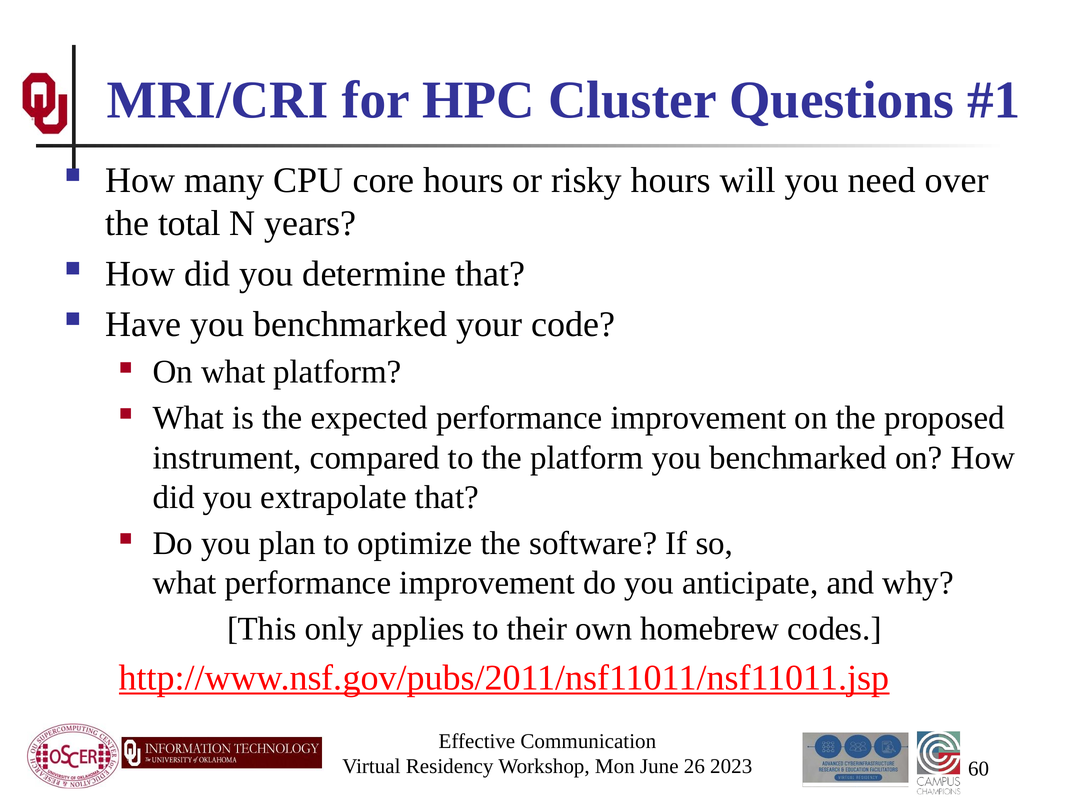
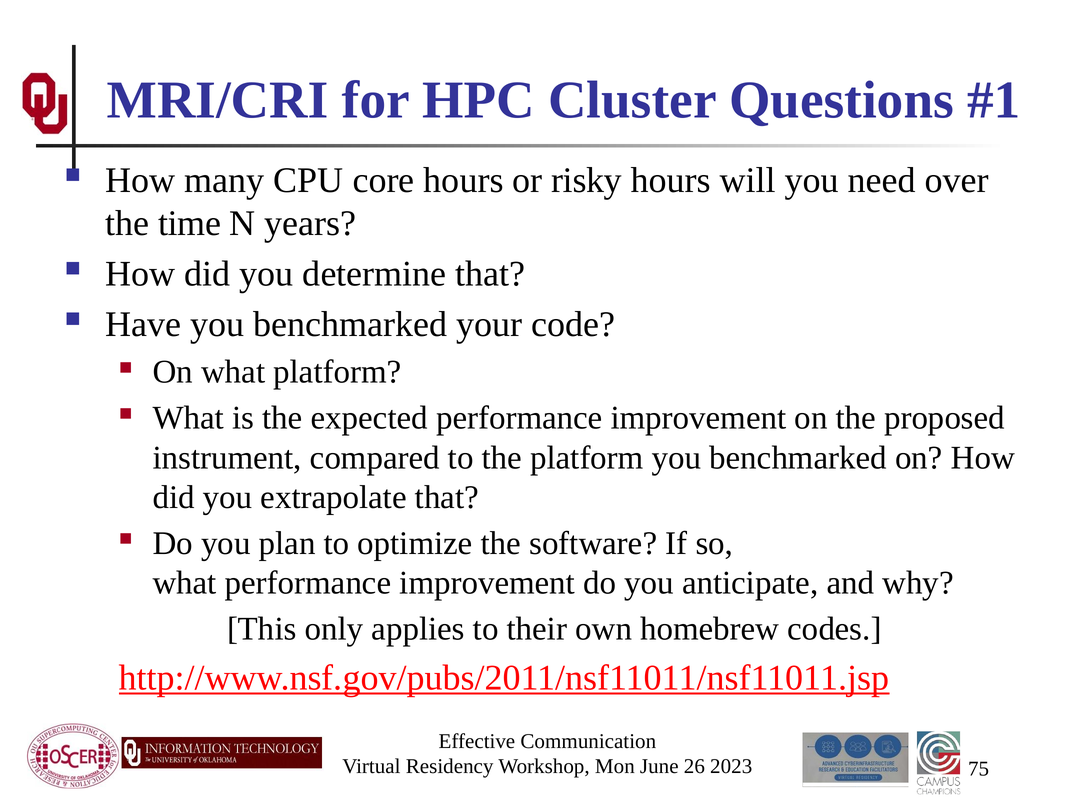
total: total -> time
60: 60 -> 75
